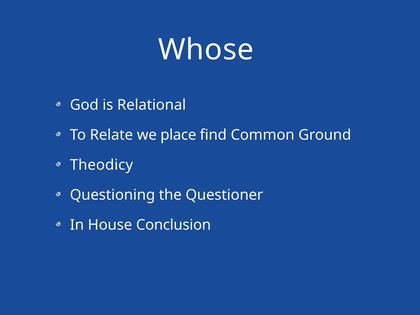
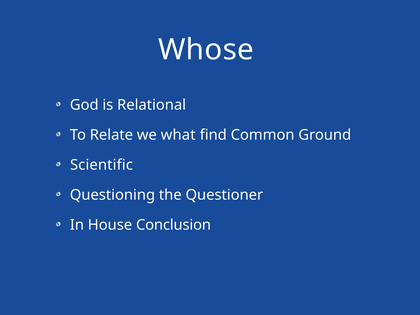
place: place -> what
Theodicy: Theodicy -> Scientific
